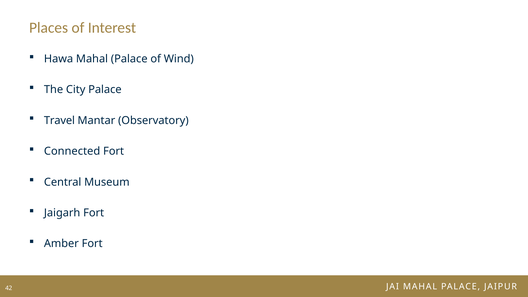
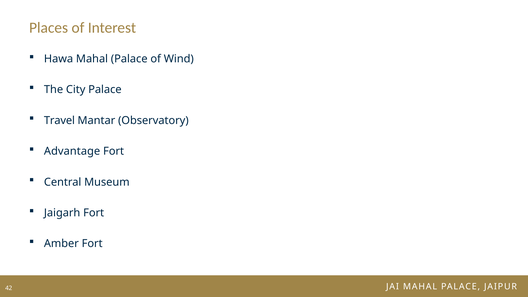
Connected: Connected -> Advantage
